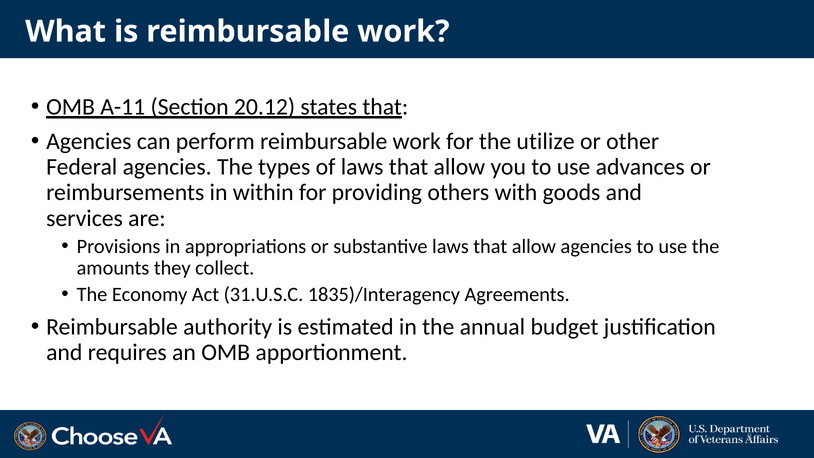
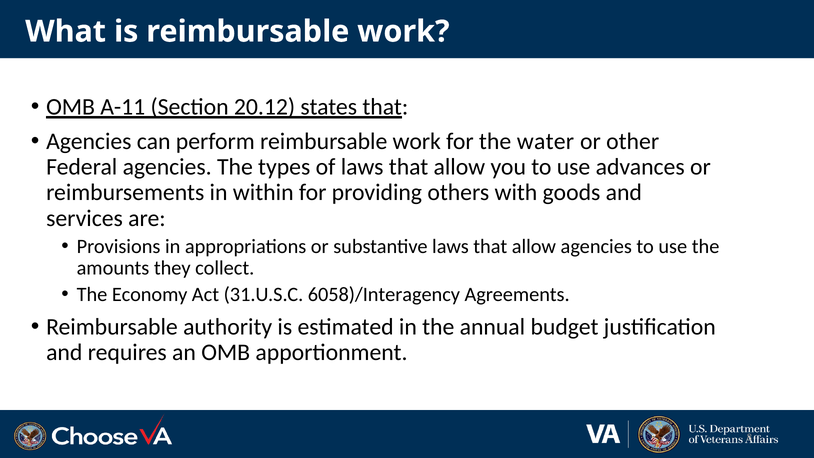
utilize: utilize -> water
1835)/Interagency: 1835)/Interagency -> 6058)/Interagency
